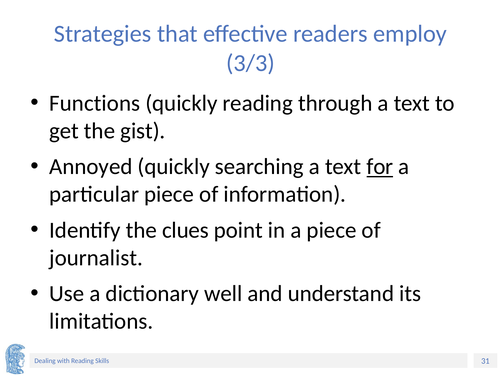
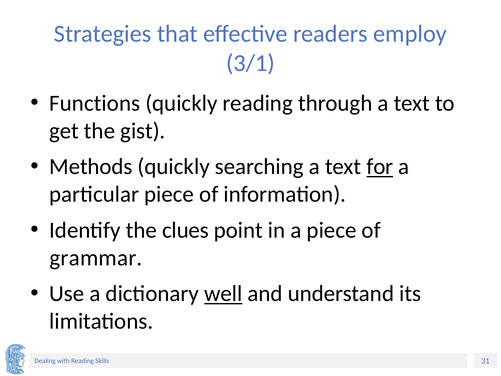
3/3: 3/3 -> 3/1
Annoyed: Annoyed -> Methods
journalist: journalist -> grammar
well underline: none -> present
